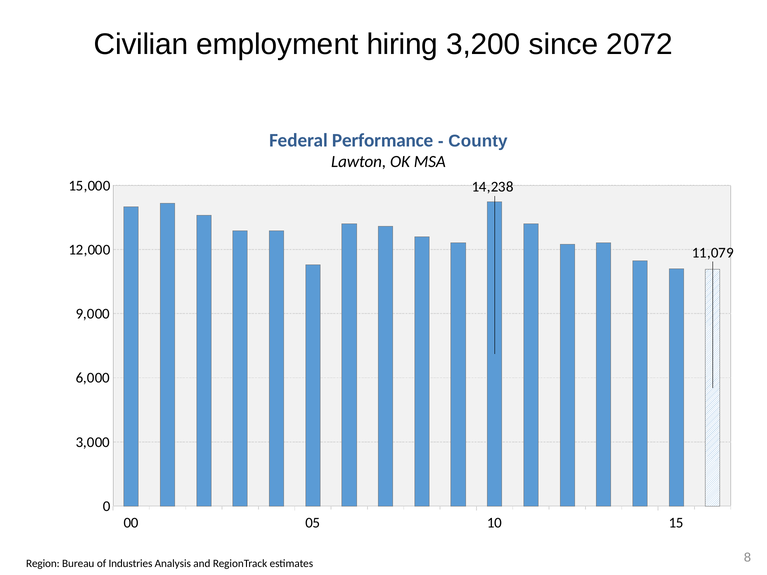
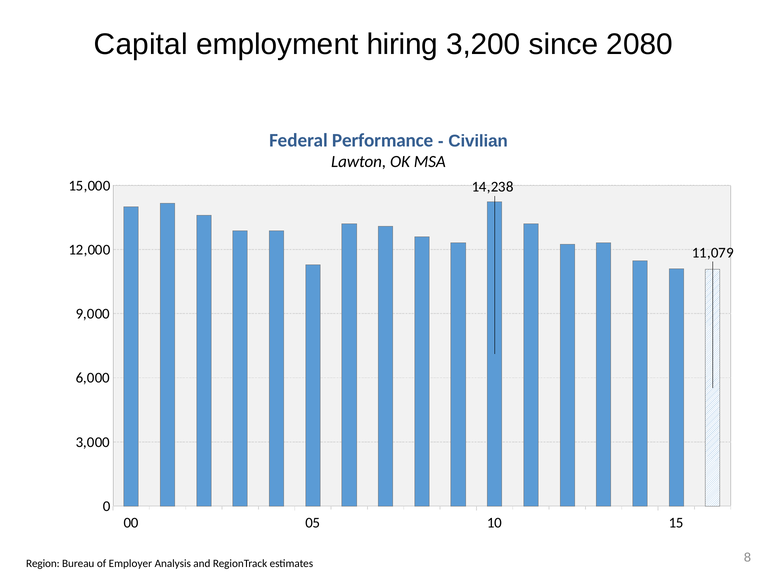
Civilian: Civilian -> Capital
2072: 2072 -> 2080
County: County -> Civilian
Industries: Industries -> Employer
